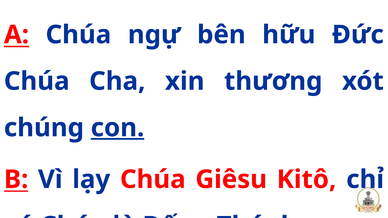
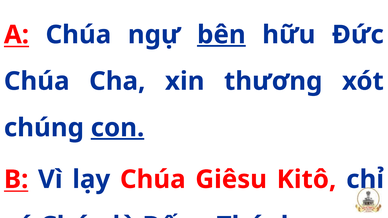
bên underline: none -> present
